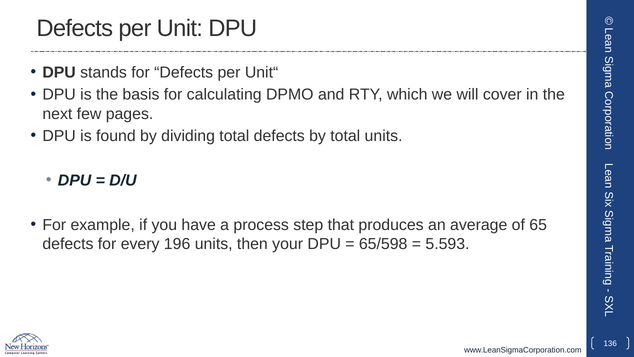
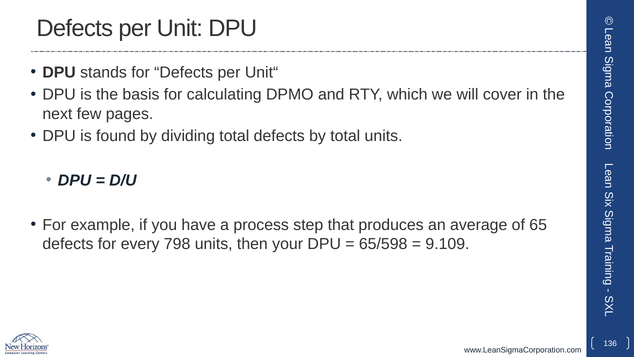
196: 196 -> 798
5.593: 5.593 -> 9.109
